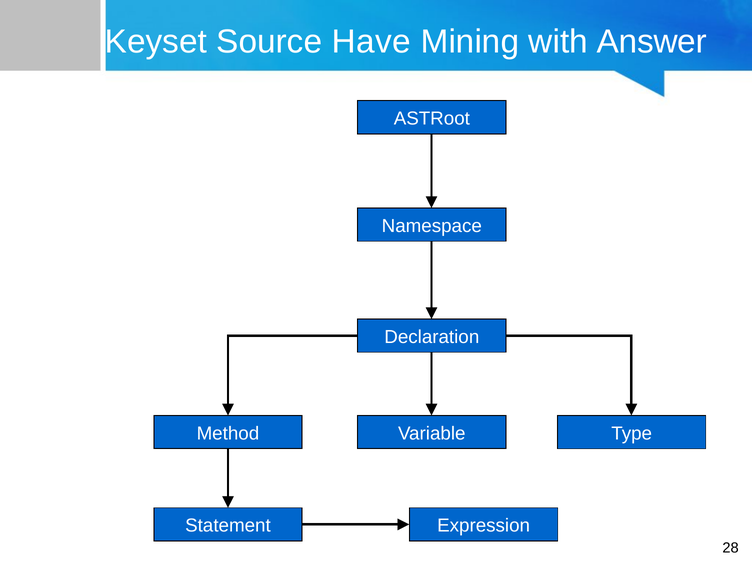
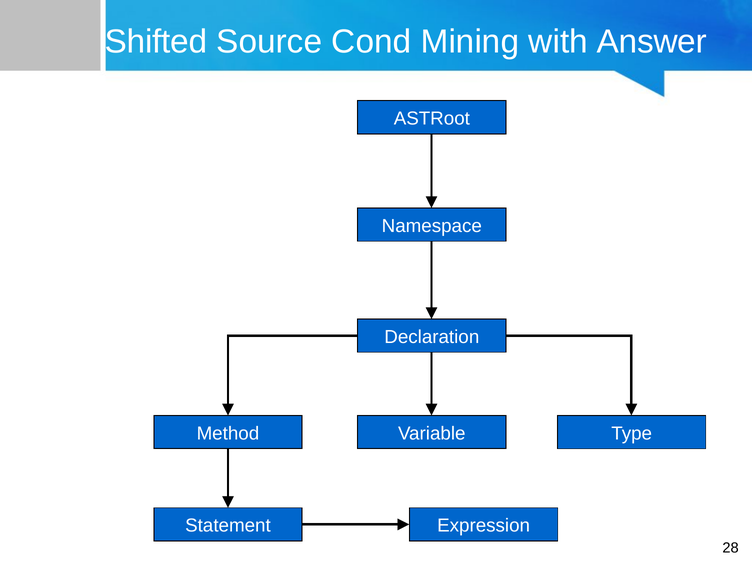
Keyset: Keyset -> Shifted
Have: Have -> Cond
